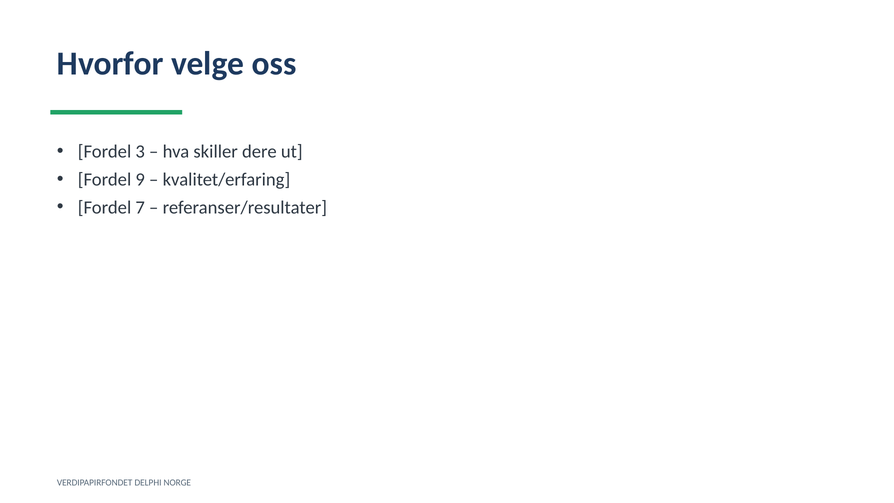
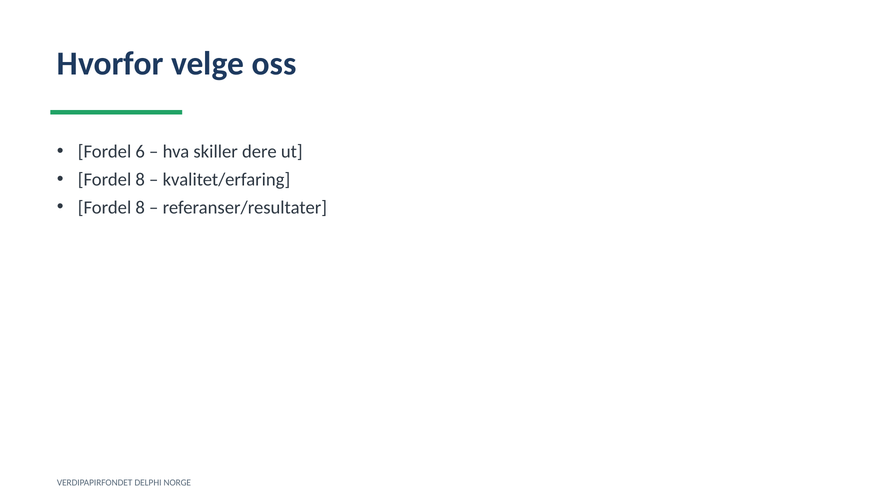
3: 3 -> 6
9 at (140, 179): 9 -> 8
7 at (140, 207): 7 -> 8
